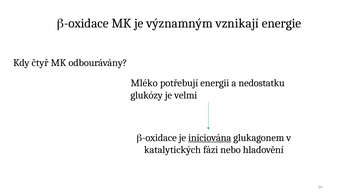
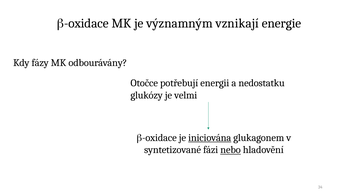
čtyř: čtyř -> fázy
Mléko: Mléko -> Otočce
katalytických: katalytických -> syntetizované
nebo underline: none -> present
